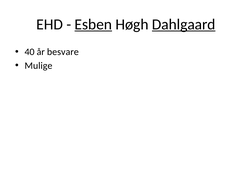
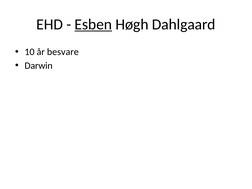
Dahlgaard underline: present -> none
40: 40 -> 10
Mulige: Mulige -> Darwin
